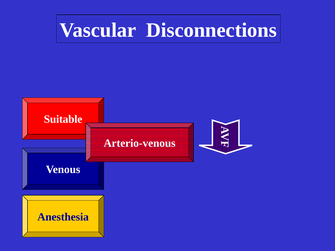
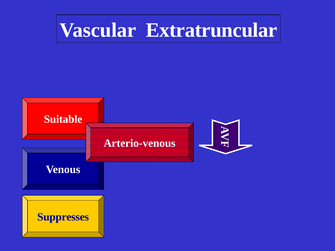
Disconnections: Disconnections -> Extratruncular
Anesthesia: Anesthesia -> Suppresses
